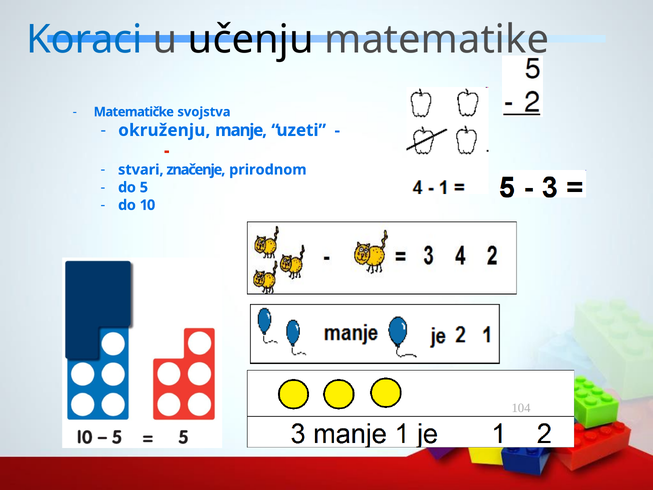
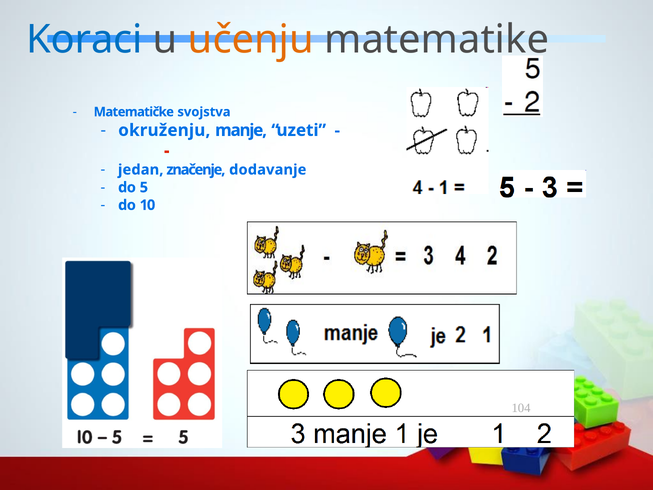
učenju colour: black -> orange
stvari: stvari -> jedan
prirodnom: prirodnom -> dodavanje
